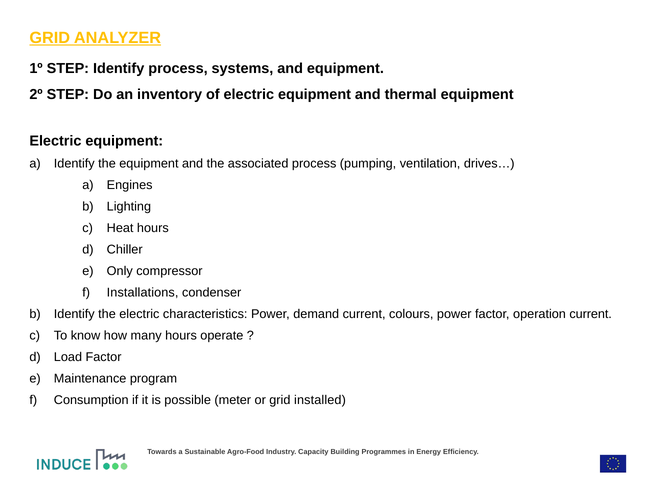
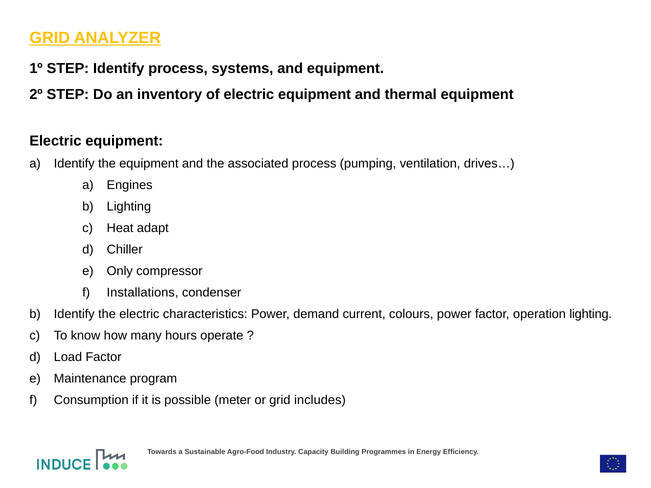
Heat hours: hours -> adapt
operation current: current -> lighting
installed: installed -> includes
